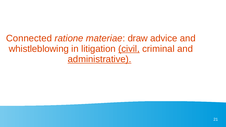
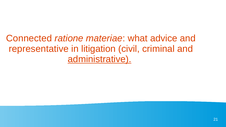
draw: draw -> what
whistleblowing: whistleblowing -> representative
civil underline: present -> none
